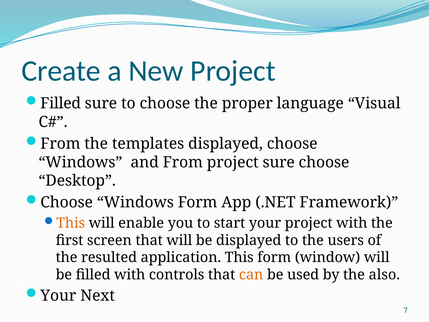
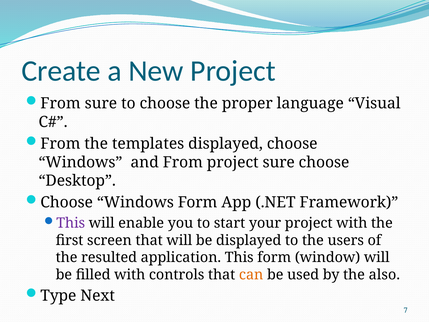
Filled at (61, 103): Filled -> From
This at (71, 223) colour: orange -> purple
Your at (58, 296): Your -> Type
